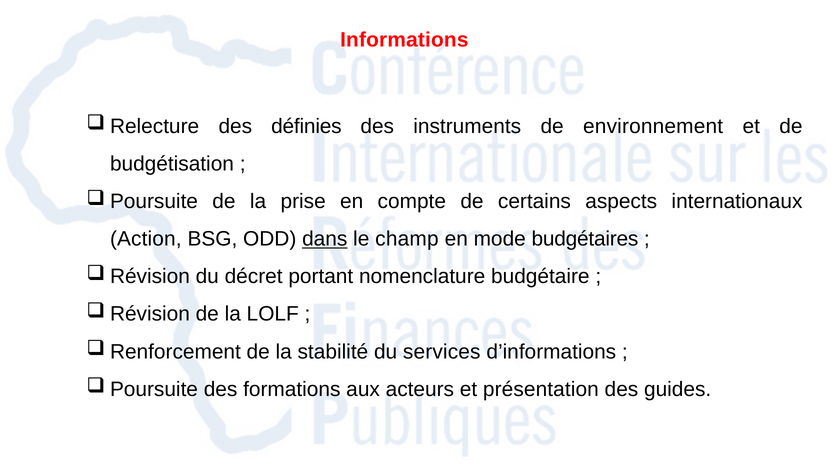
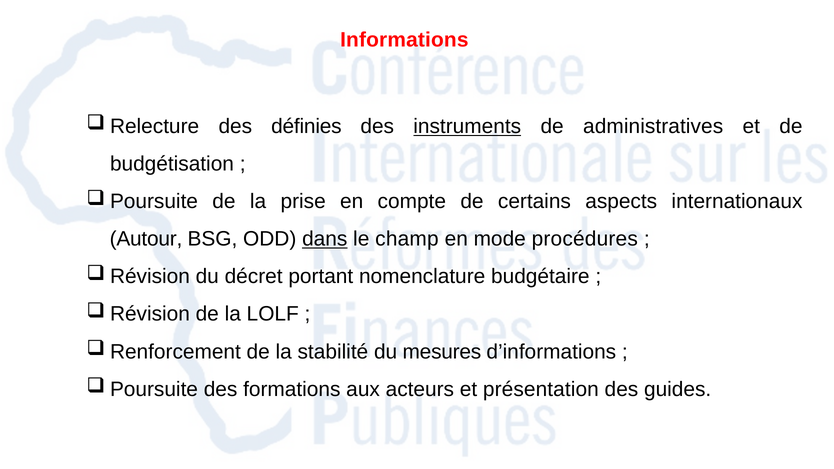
instruments underline: none -> present
environnement: environnement -> administratives
Action: Action -> Autour
budgétaires: budgétaires -> procédures
services: services -> mesures
